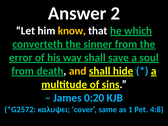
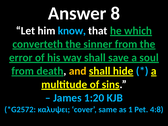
2: 2 -> 8
know colour: yellow -> light blue
0:20: 0:20 -> 1:20
